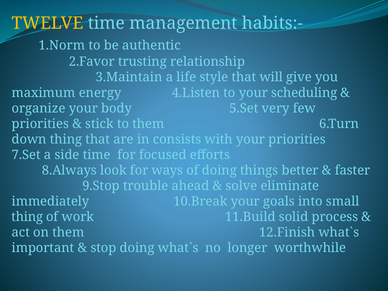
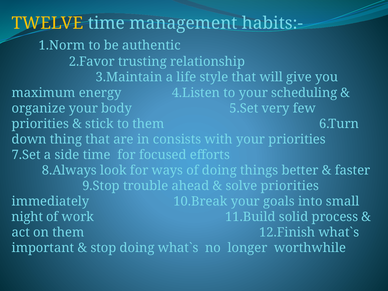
solve eliminate: eliminate -> priorities
thing at (27, 217): thing -> night
